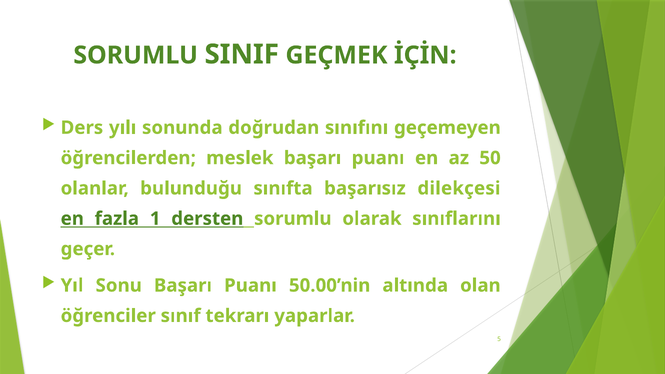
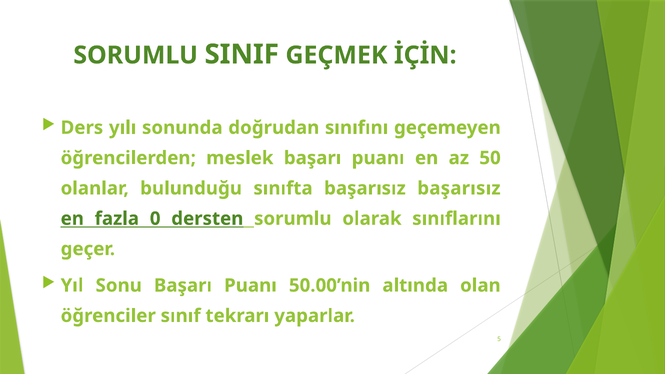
başarısız dilekçesi: dilekçesi -> başarısız
1: 1 -> 0
